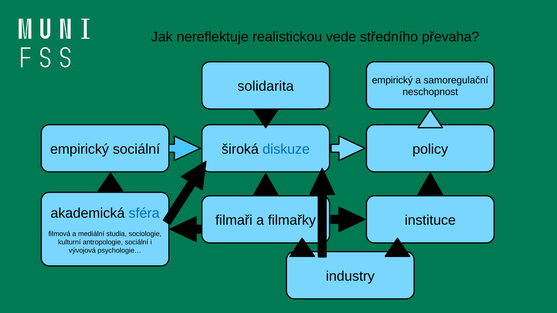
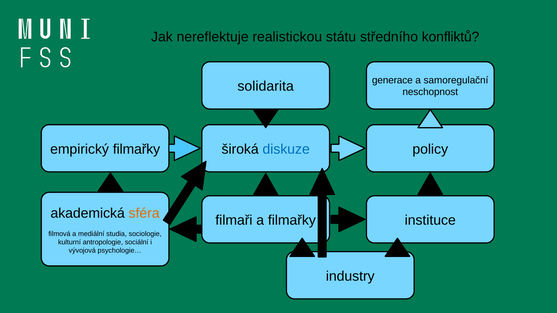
vede: vede -> státu
převaha: převaha -> konfliktů
empirický at (392, 80): empirický -> generace
empirický sociální: sociální -> filmařky
sféra colour: blue -> orange
